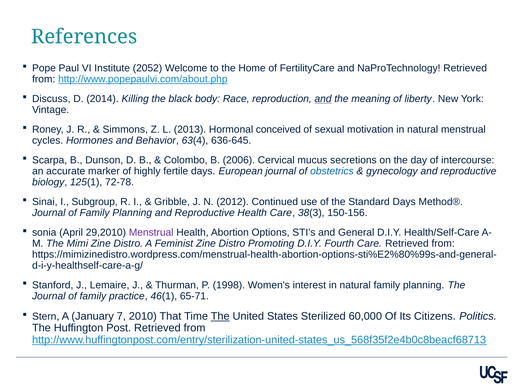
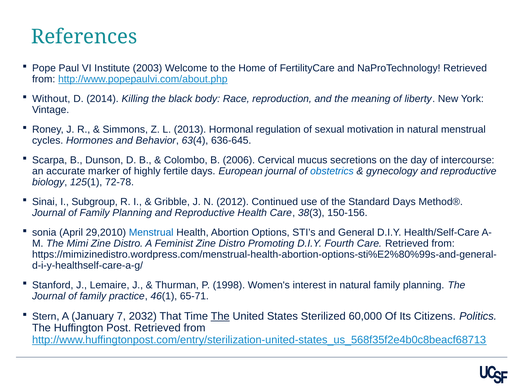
2052: 2052 -> 2003
Discuss: Discuss -> Without
and at (323, 99) underline: present -> none
conceived: conceived -> regulation
Menstrual at (151, 233) colour: purple -> blue
2010: 2010 -> 2032
